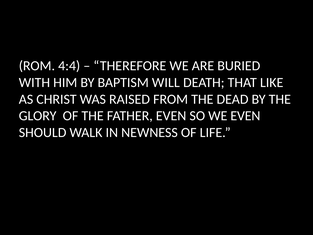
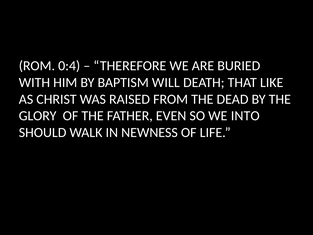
4:4: 4:4 -> 0:4
WE EVEN: EVEN -> INTO
